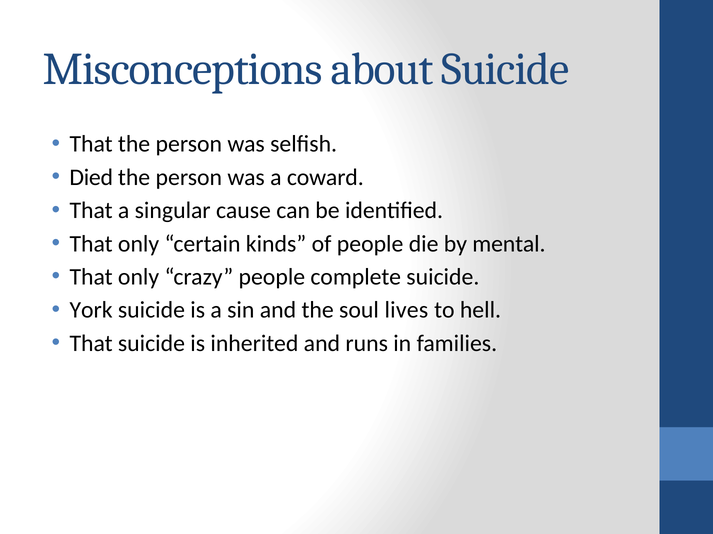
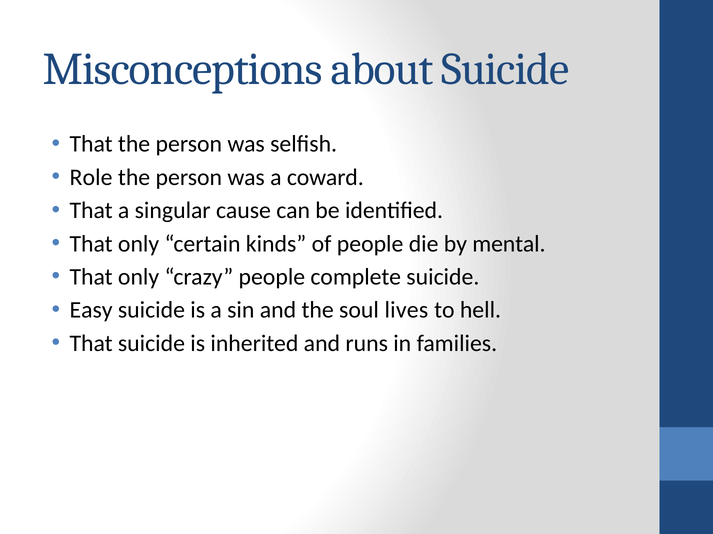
Died: Died -> Role
York: York -> Easy
